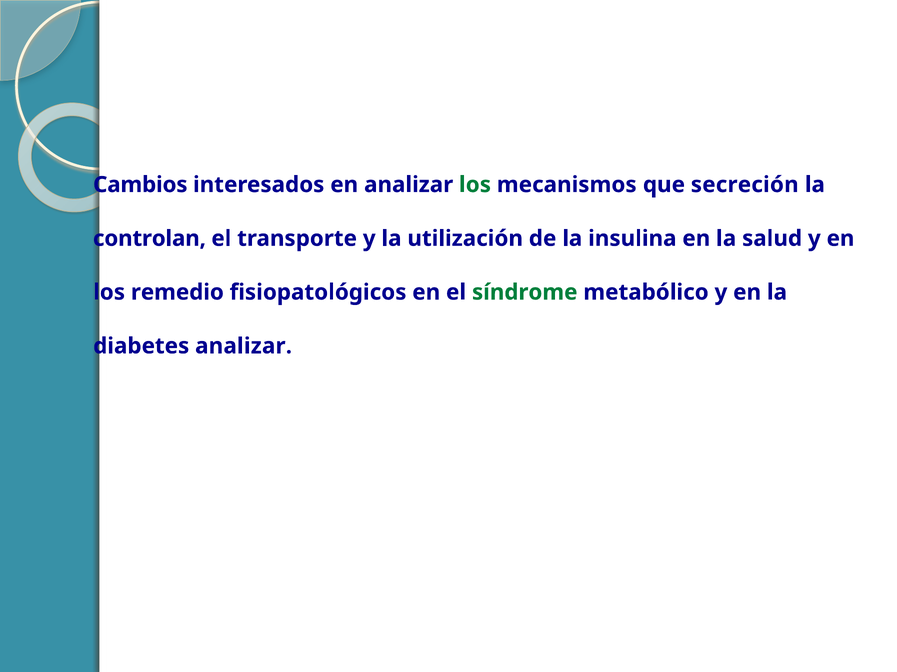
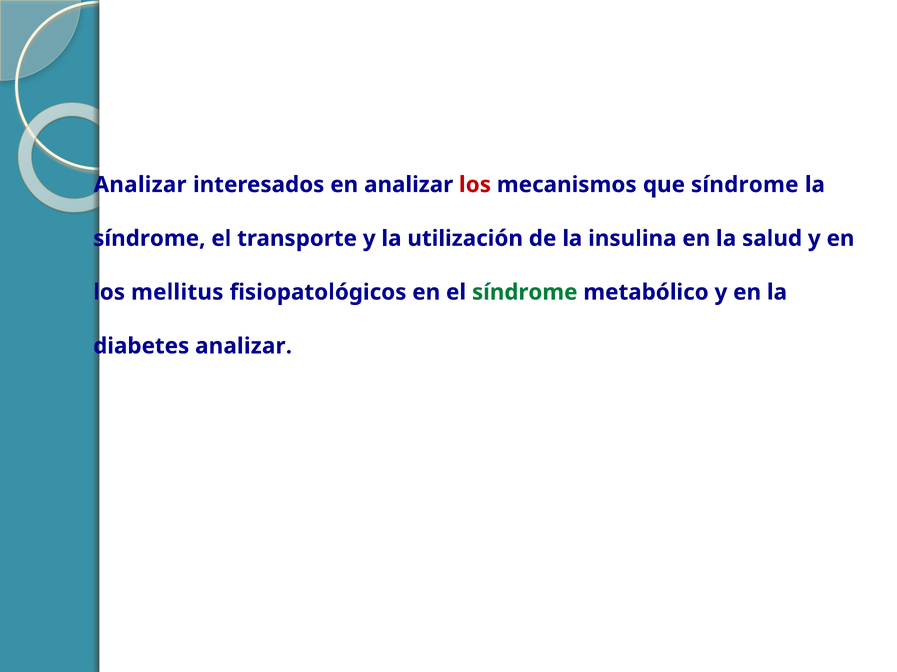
Cambios at (140, 185): Cambios -> Analizar
los at (475, 185) colour: green -> red
que secreción: secreción -> síndrome
controlan at (149, 239): controlan -> síndrome
remedio: remedio -> mellitus
